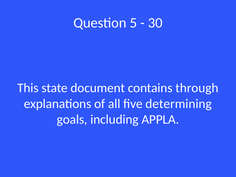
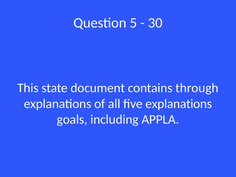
five determining: determining -> explanations
